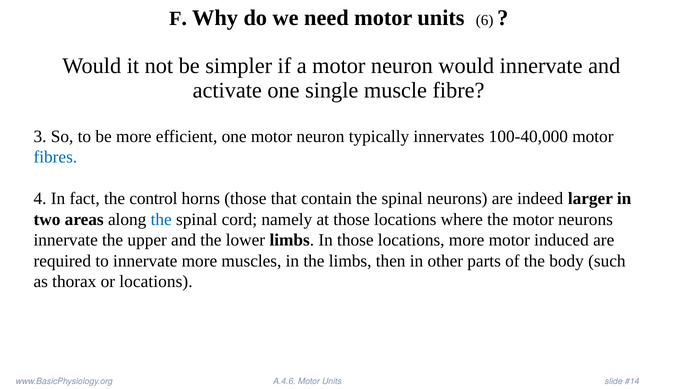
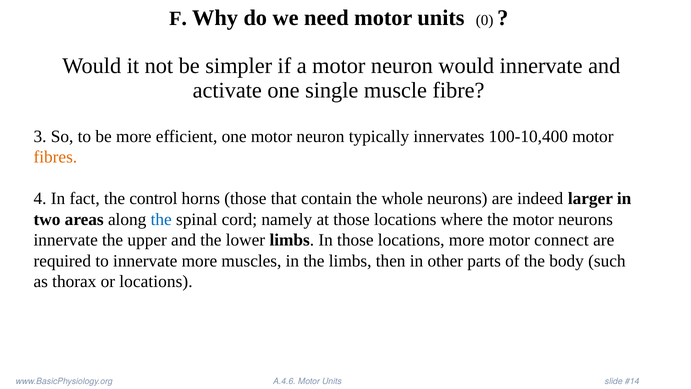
6: 6 -> 0
100-40,000: 100-40,000 -> 100-10,400
fibres colour: blue -> orange
contain the spinal: spinal -> whole
induced: induced -> connect
